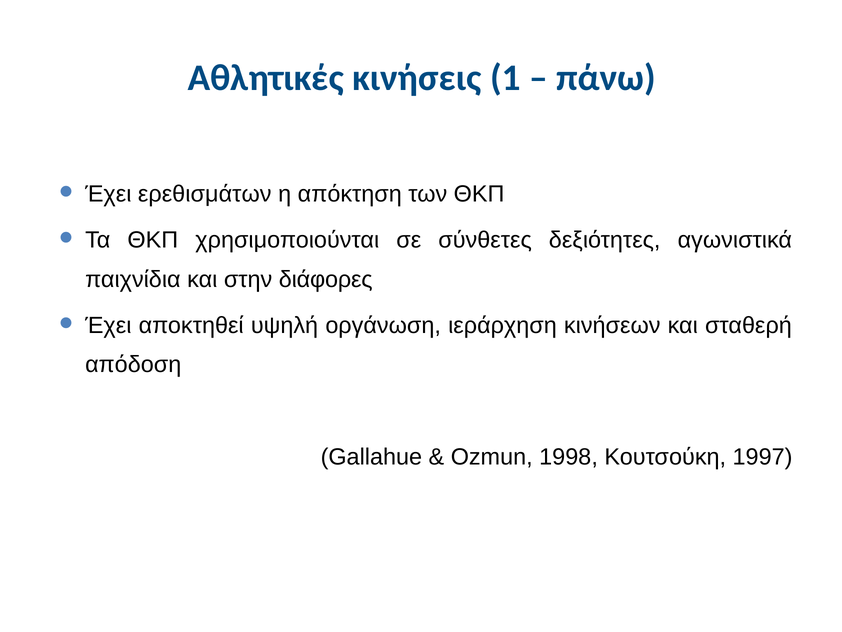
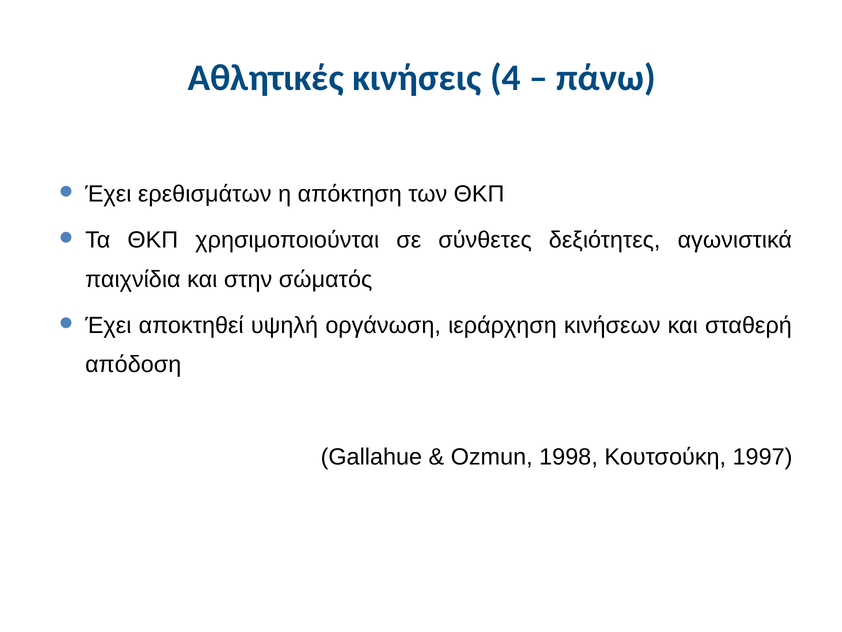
1: 1 -> 4
διάφορες: διάφορες -> σώματός
